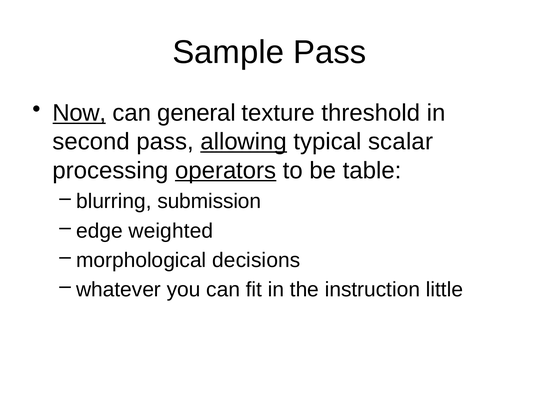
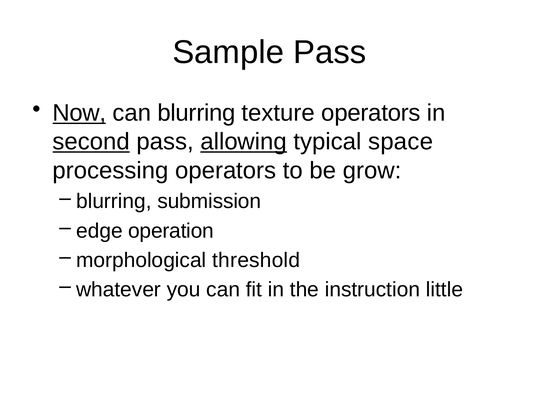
can general: general -> blurring
texture threshold: threshold -> operators
second underline: none -> present
scalar: scalar -> space
operators at (226, 171) underline: present -> none
table: table -> grow
weighted: weighted -> operation
decisions: decisions -> threshold
